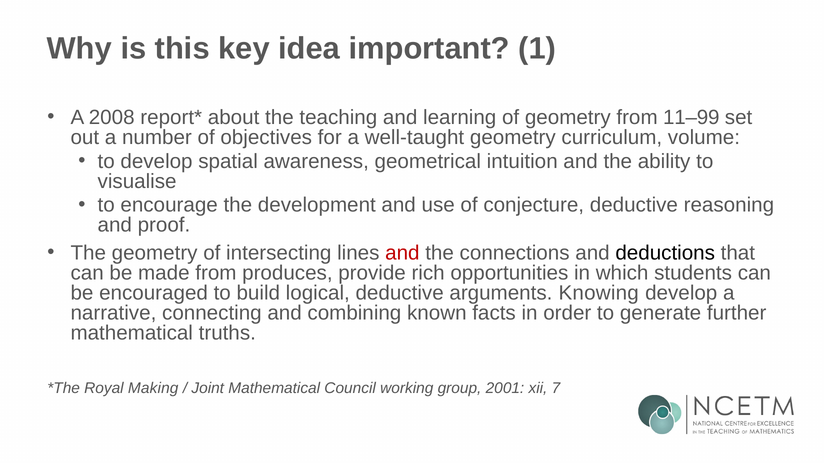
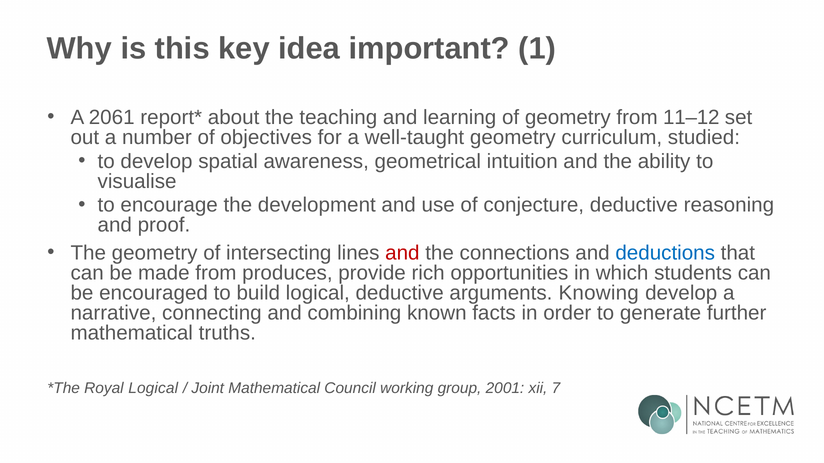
2008: 2008 -> 2061
11–99: 11–99 -> 11–12
volume: volume -> studied
deductions colour: black -> blue
Royal Making: Making -> Logical
